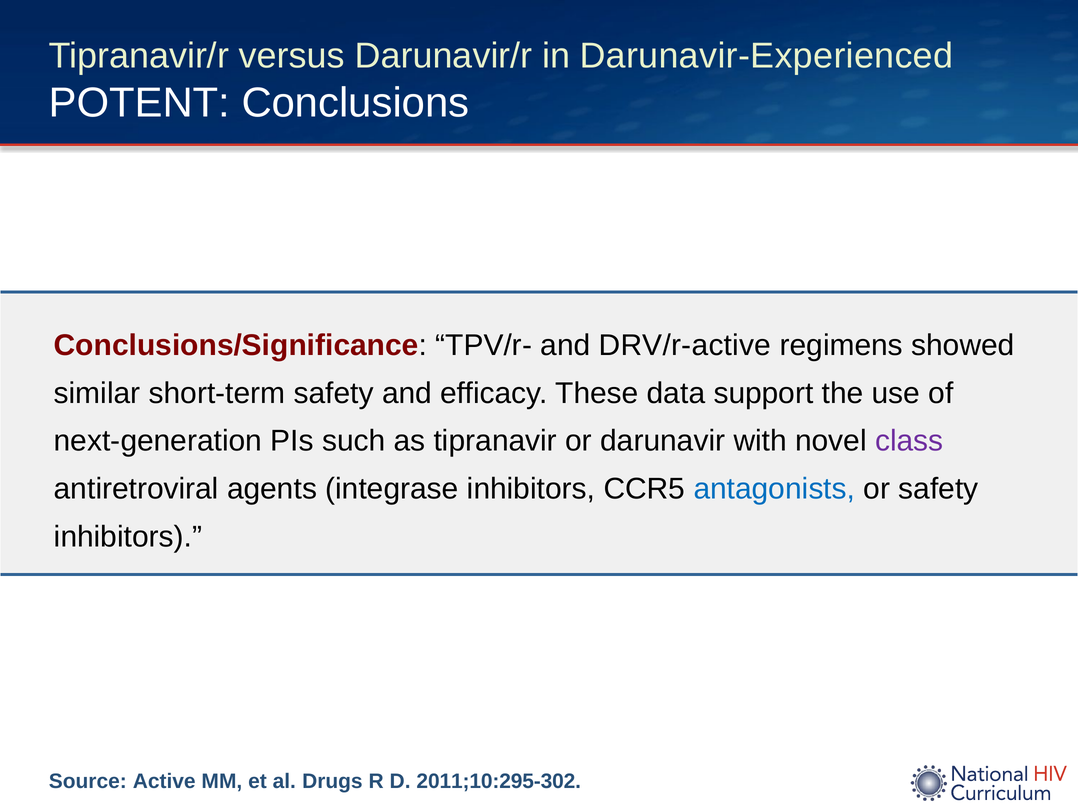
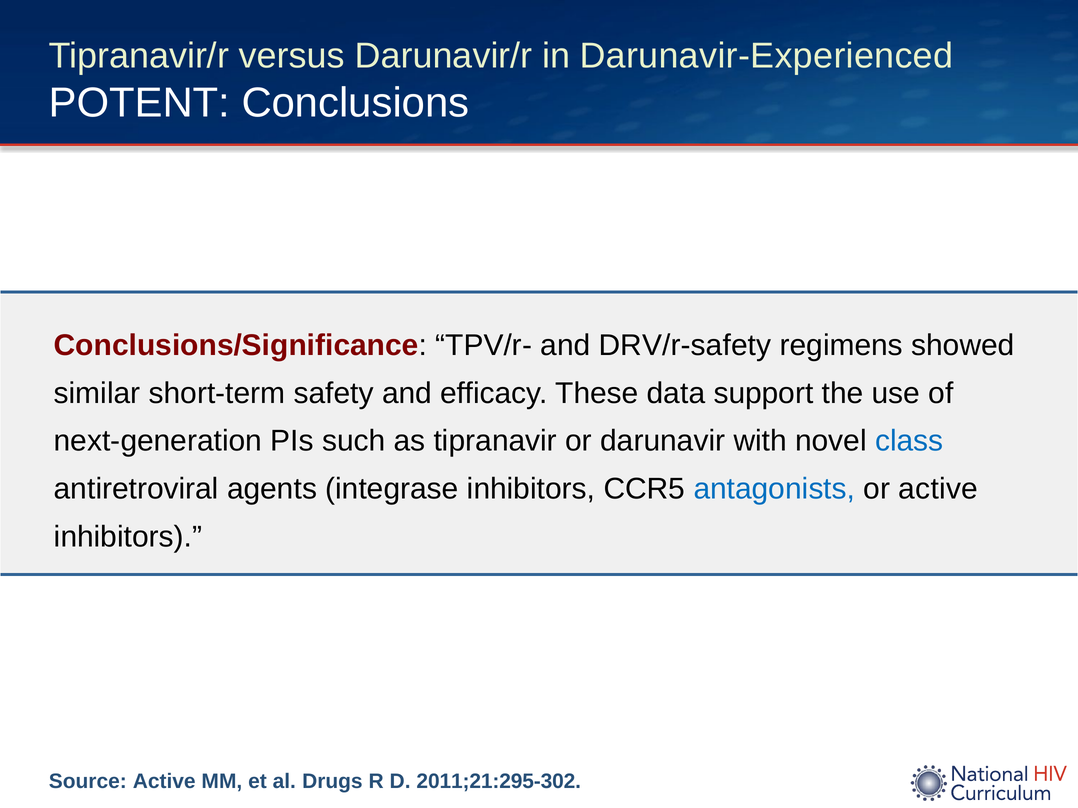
DRV/r-active: DRV/r-active -> DRV/r-safety
class colour: purple -> blue
or safety: safety -> active
2011;10:295-302: 2011;10:295-302 -> 2011;21:295-302
